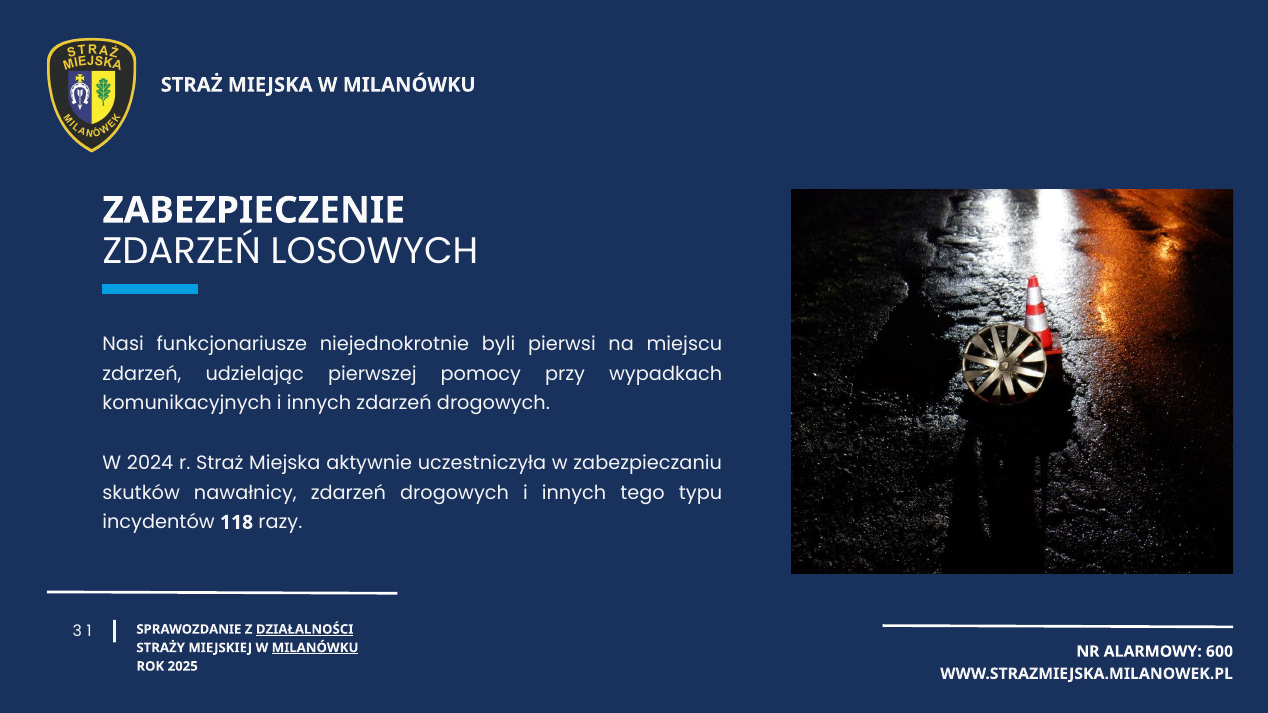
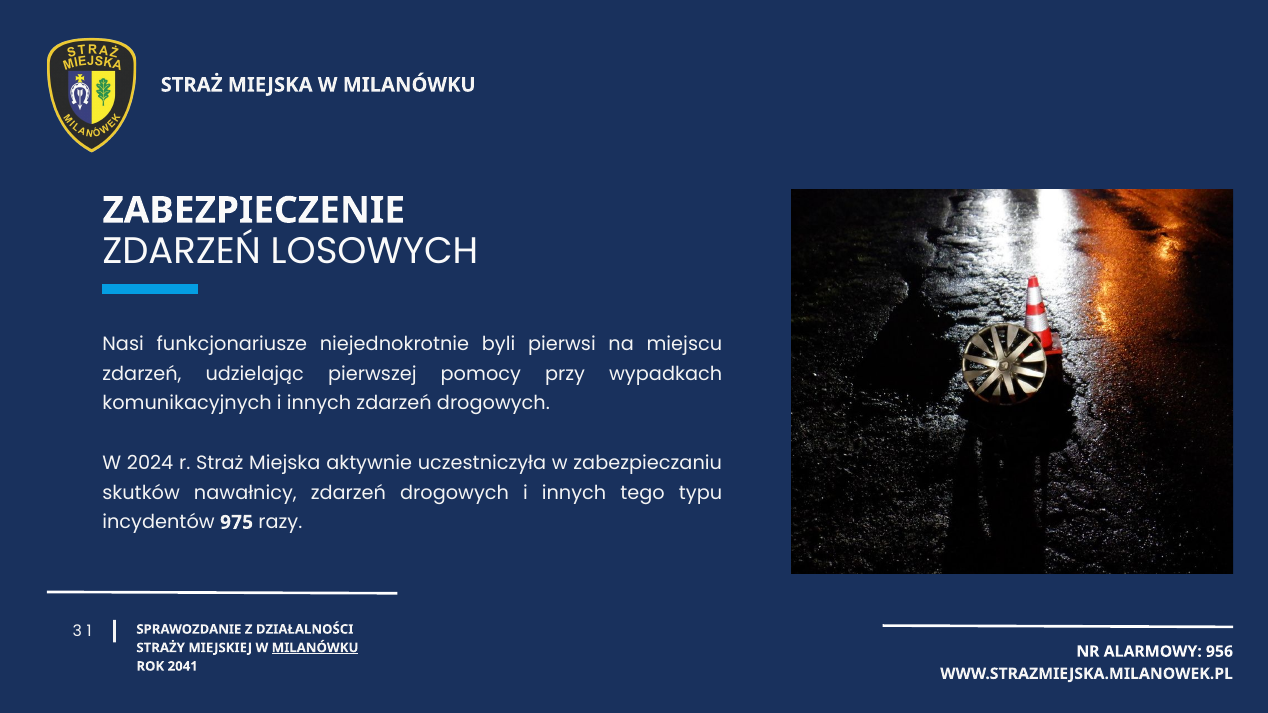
118: 118 -> 975
DZIAŁALNOŚCI underline: present -> none
600: 600 -> 956
2025: 2025 -> 2041
